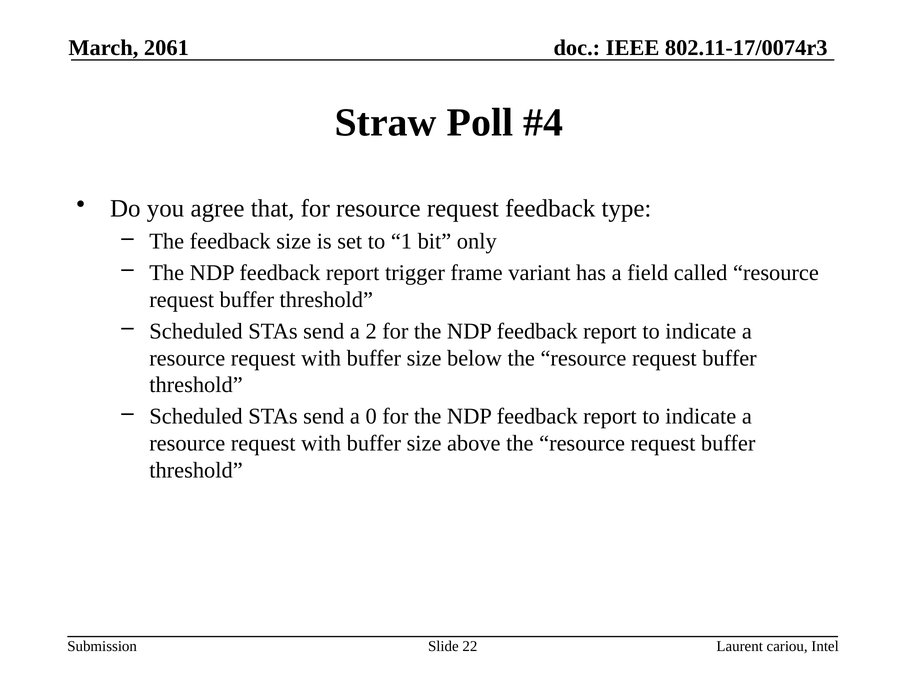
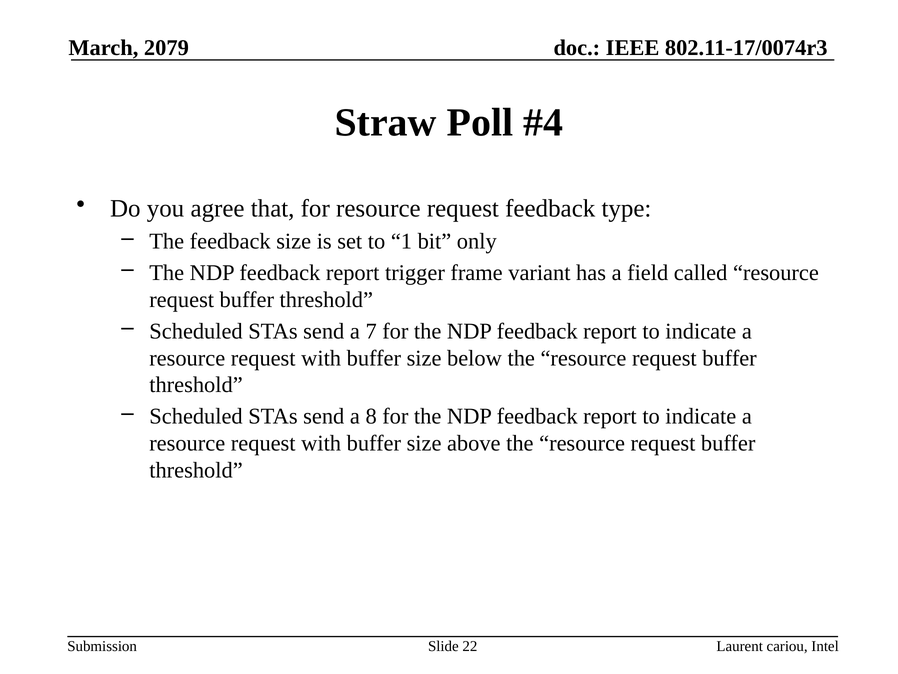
2061: 2061 -> 2079
2: 2 -> 7
0: 0 -> 8
